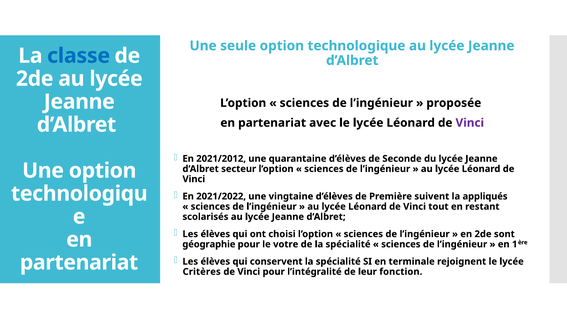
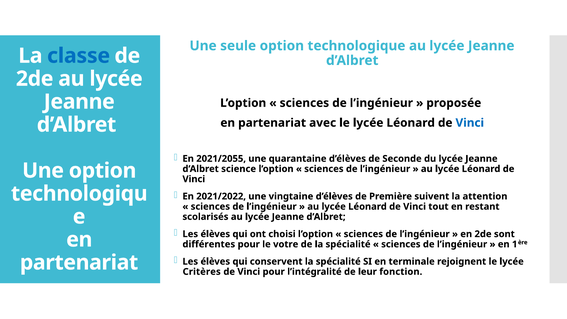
Vinci at (470, 123) colour: purple -> blue
2021/2012: 2021/2012 -> 2021/2055
secteur: secteur -> science
appliqués: appliqués -> attention
géographie: géographie -> différentes
